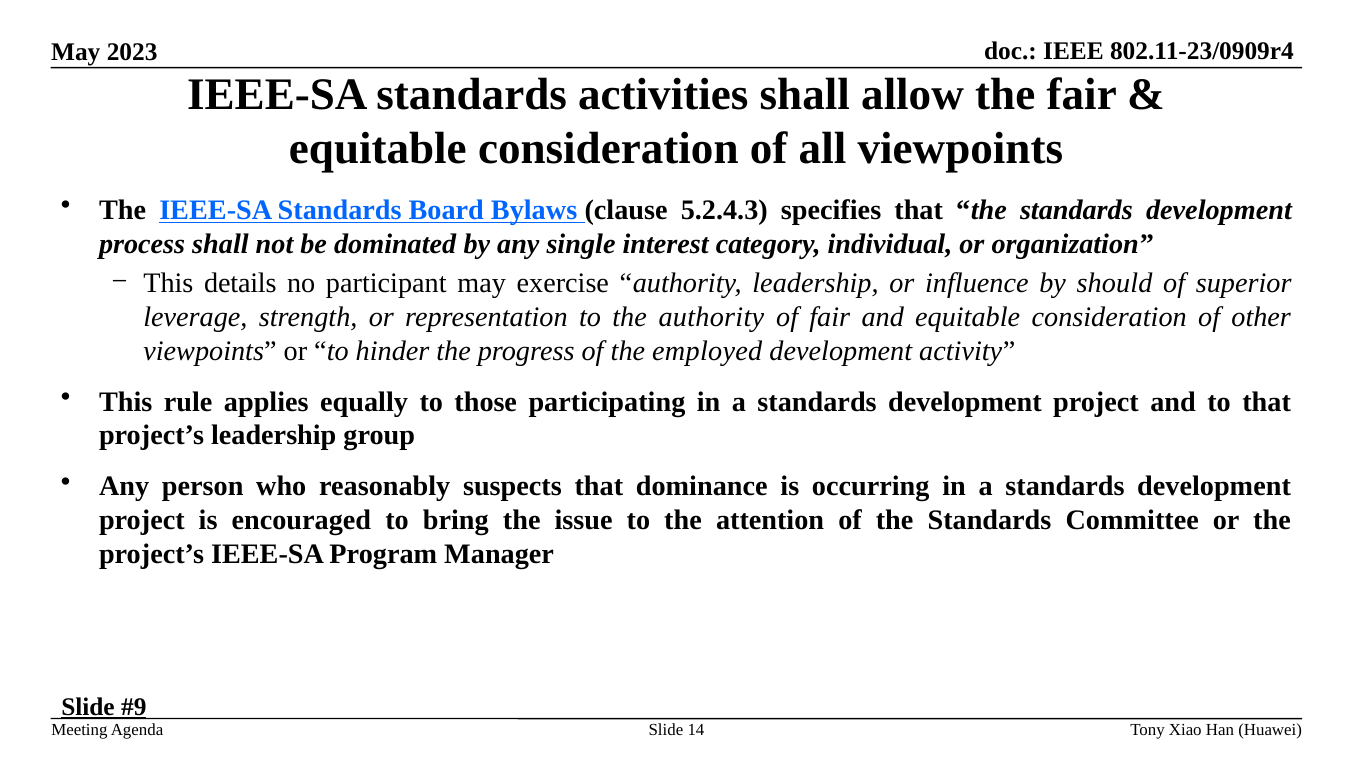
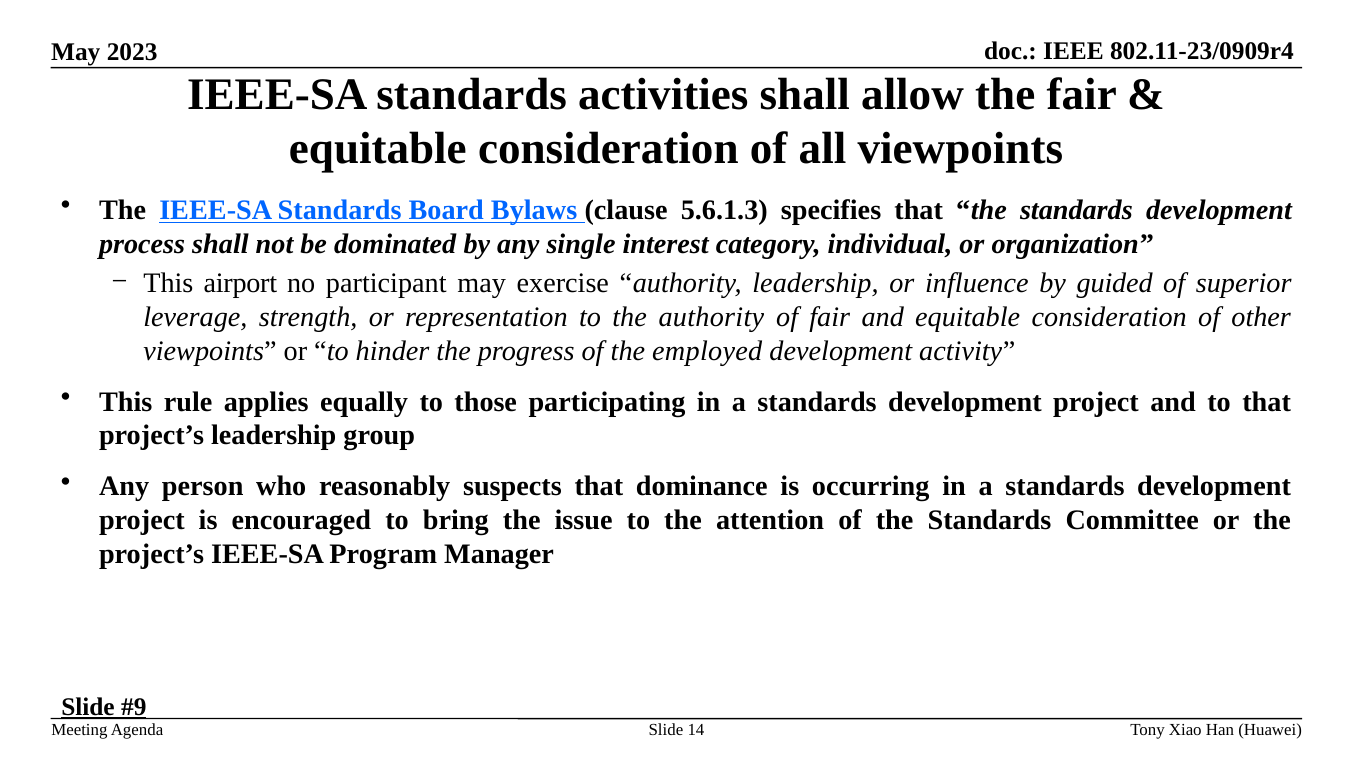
5.2.4.3: 5.2.4.3 -> 5.6.1.3
details: details -> airport
should: should -> guided
